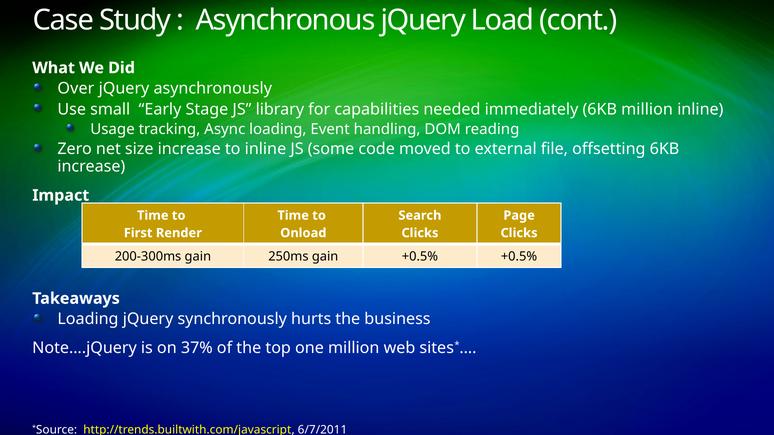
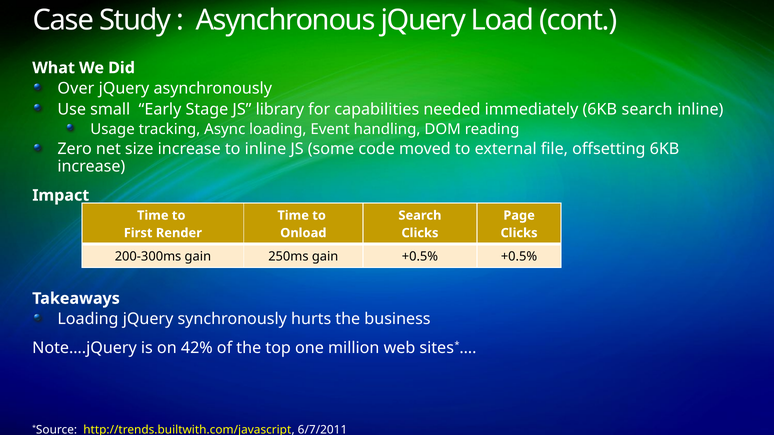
6KB million: million -> search
37%: 37% -> 42%
